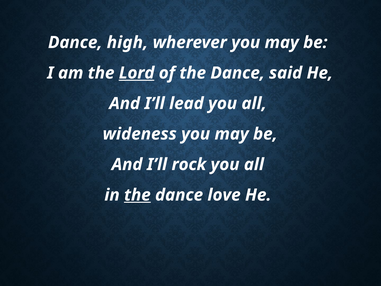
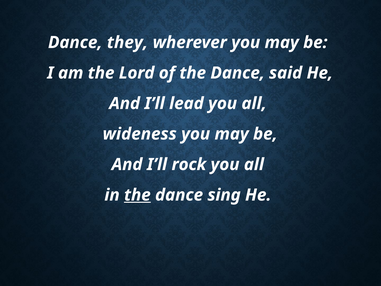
high: high -> they
Lord underline: present -> none
love: love -> sing
